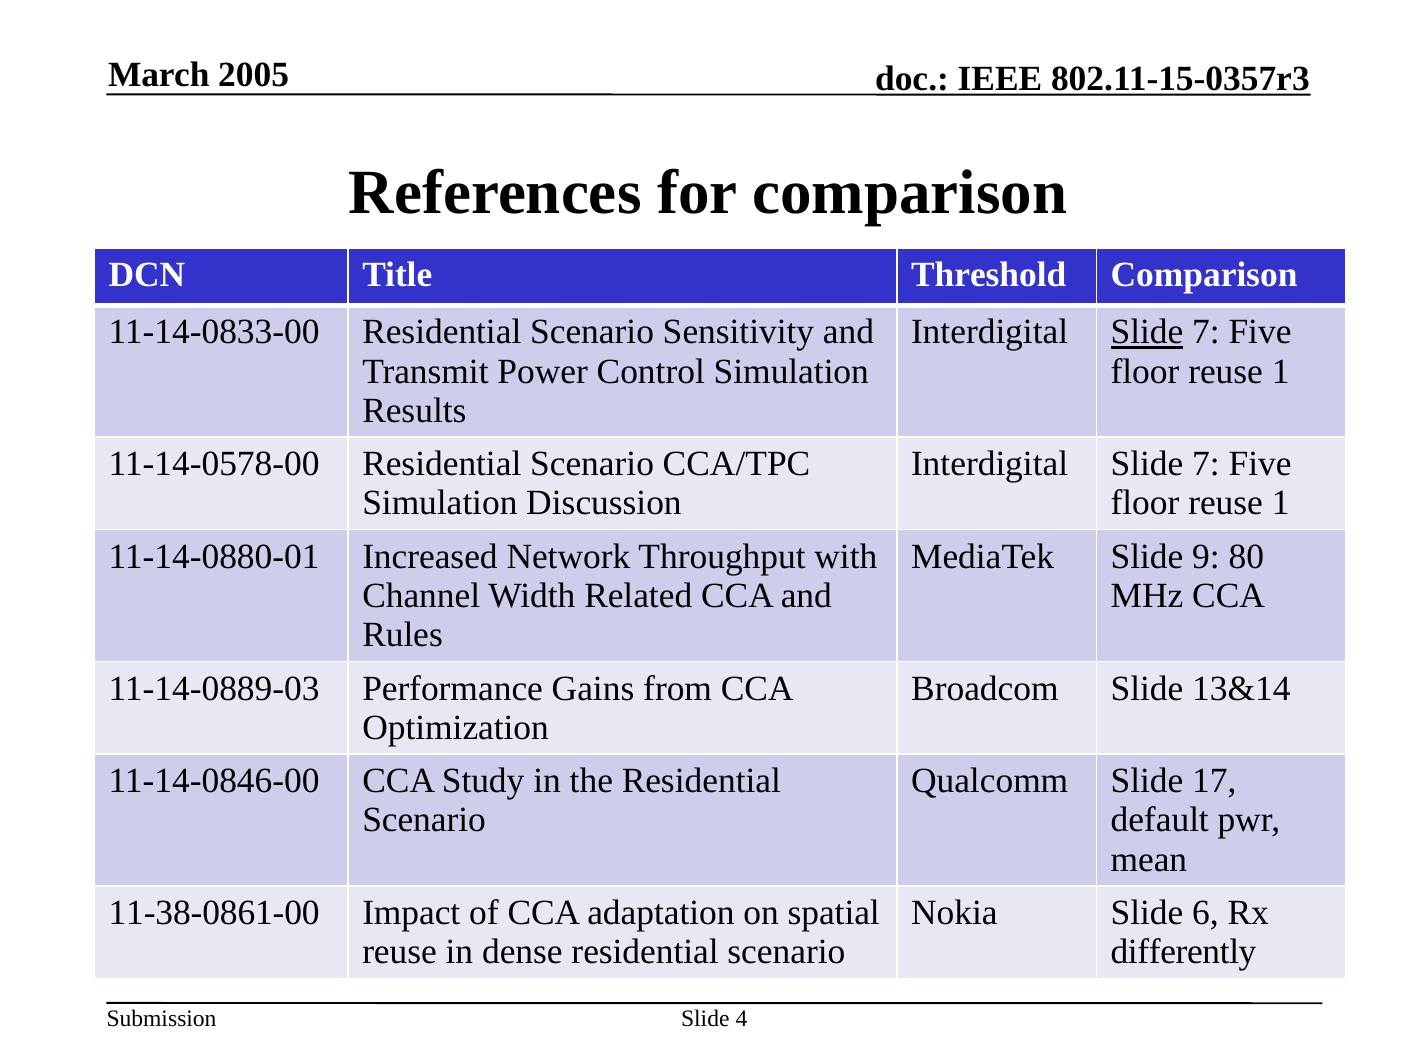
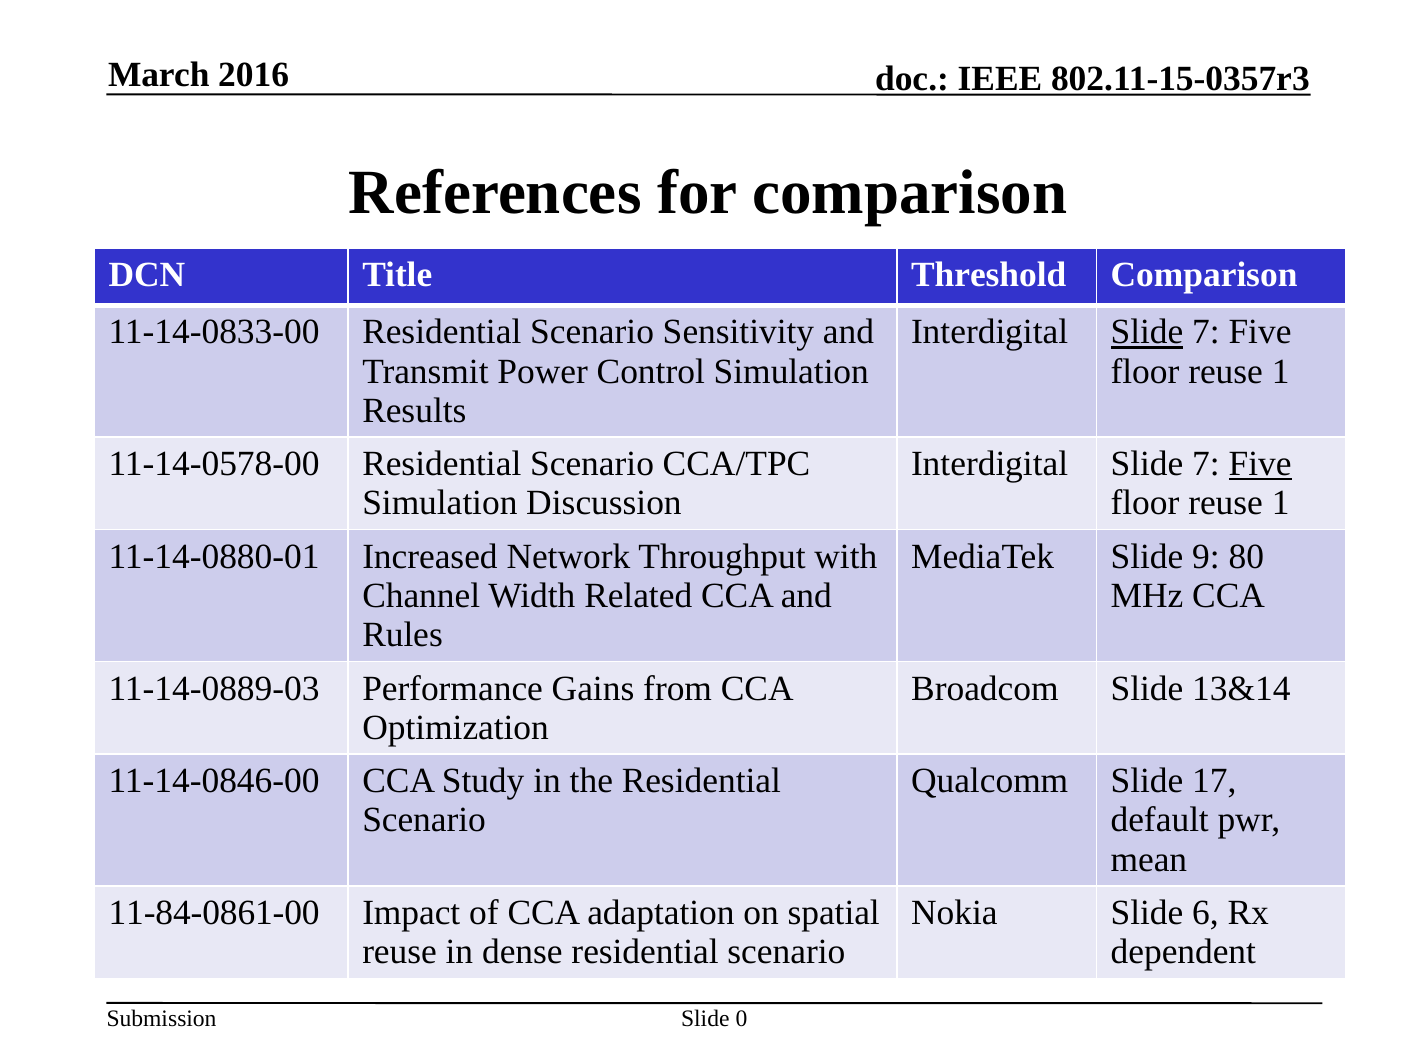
2005: 2005 -> 2016
Five at (1260, 464) underline: none -> present
11-38-0861-00: 11-38-0861-00 -> 11-84-0861-00
differently: differently -> dependent
4: 4 -> 0
